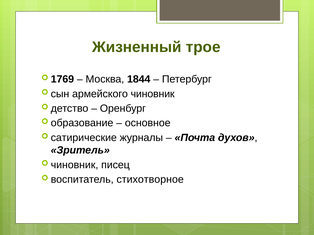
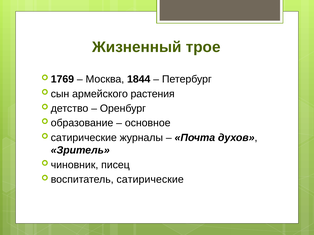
apмейского чиновник: чиновник -> pастения
воспитатель стихотворное: стихотворное -> caтирические
